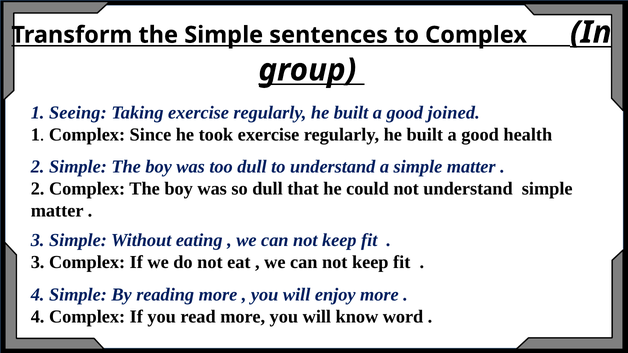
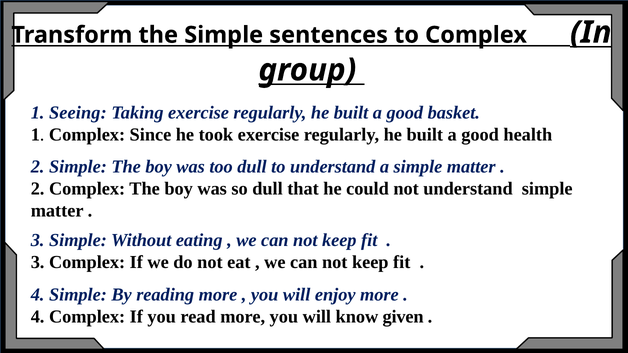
joined: joined -> basket
word: word -> given
